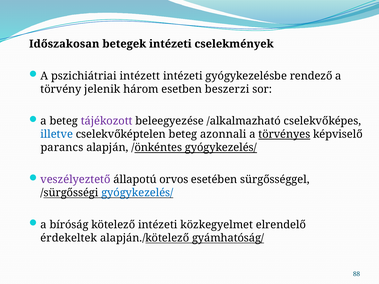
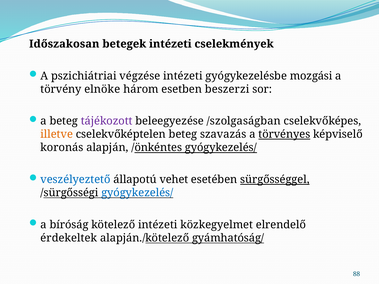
intézett: intézett -> végzése
rendező: rendező -> mozgási
jelenik: jelenik -> elnöke
/alkalmazható: /alkalmazható -> /szolgaságban
illetve colour: blue -> orange
azonnali: azonnali -> szavazás
parancs: parancs -> koronás
veszélyeztető colour: purple -> blue
orvos: orvos -> vehet
sürgősséggel underline: none -> present
